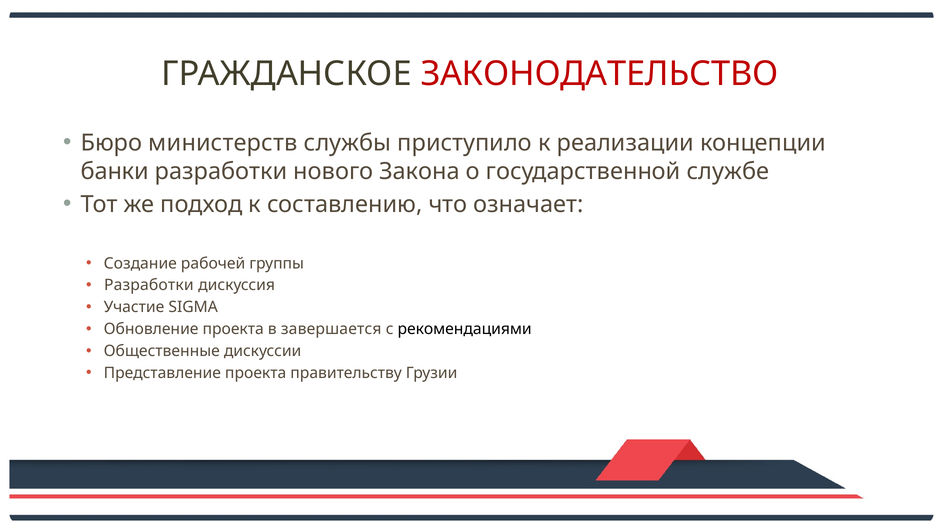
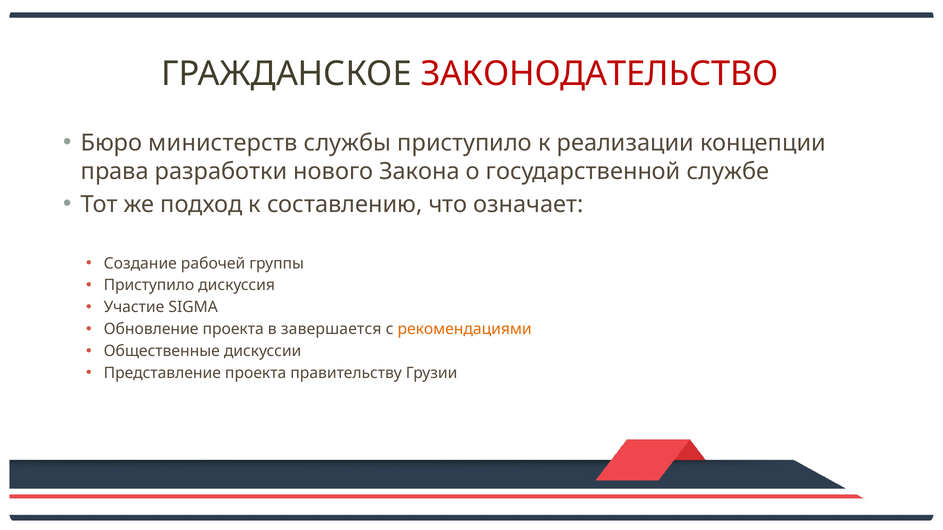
банки: банки -> права
Разработки at (149, 286): Разработки -> Приступило
рекомендациями colour: black -> orange
